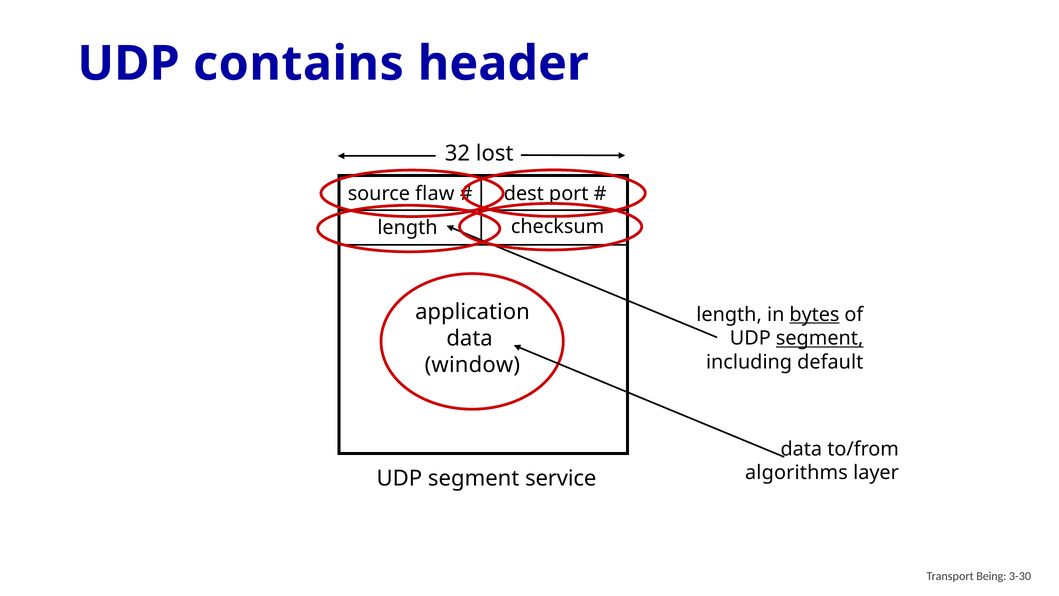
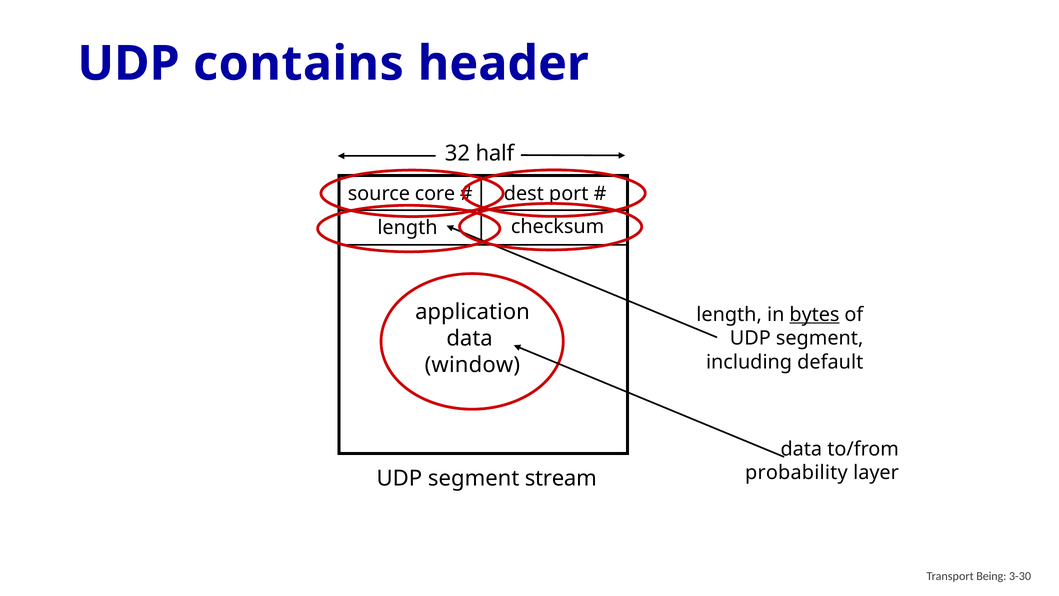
lost: lost -> half
flaw: flaw -> core
segment at (820, 338) underline: present -> none
algorithms: algorithms -> probability
service: service -> stream
